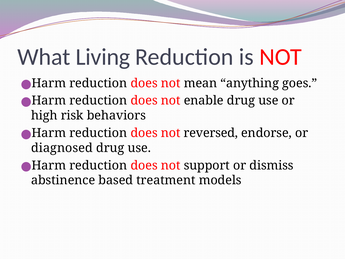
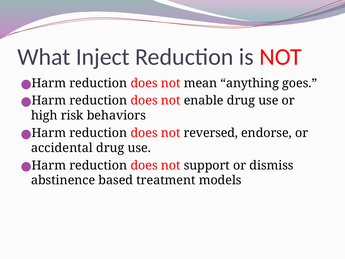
Living: Living -> Inject
diagnosed: diagnosed -> accidental
